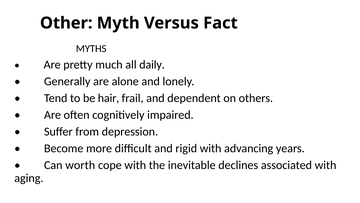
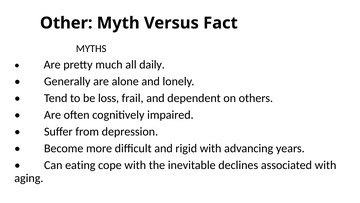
hair: hair -> loss
worth: worth -> eating
